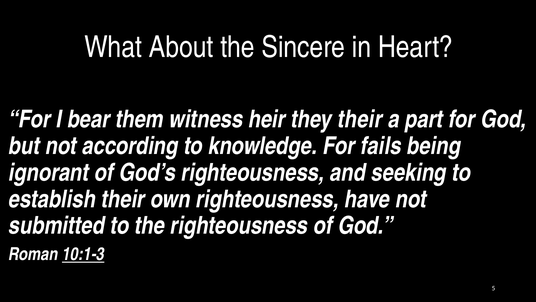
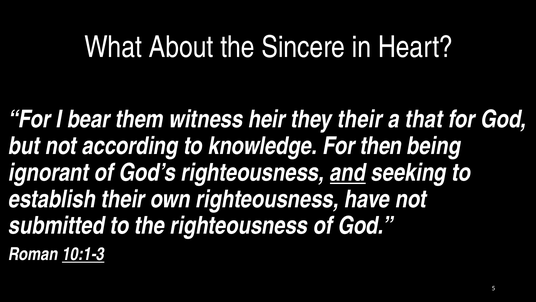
part: part -> that
fails: fails -> then
and underline: none -> present
